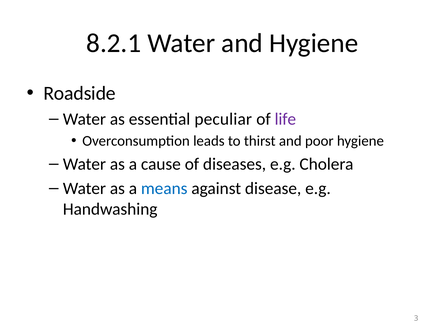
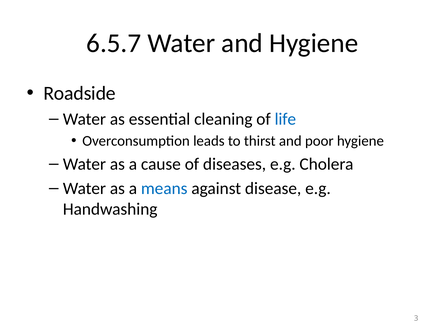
8.2.1: 8.2.1 -> 6.5.7
peculiar: peculiar -> cleaning
life colour: purple -> blue
